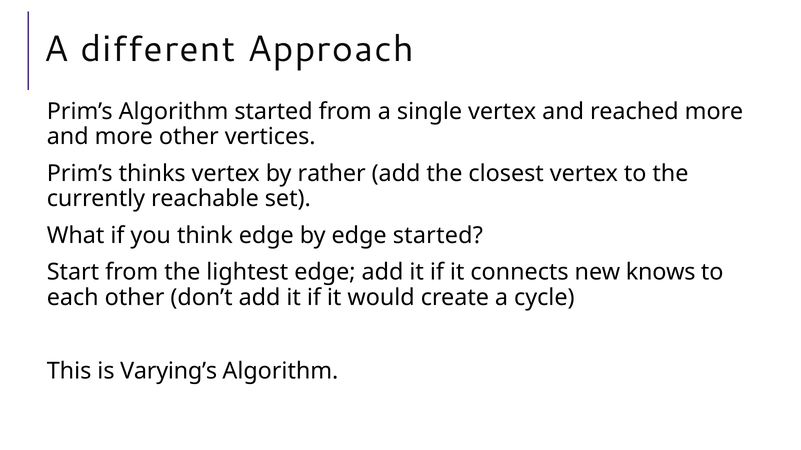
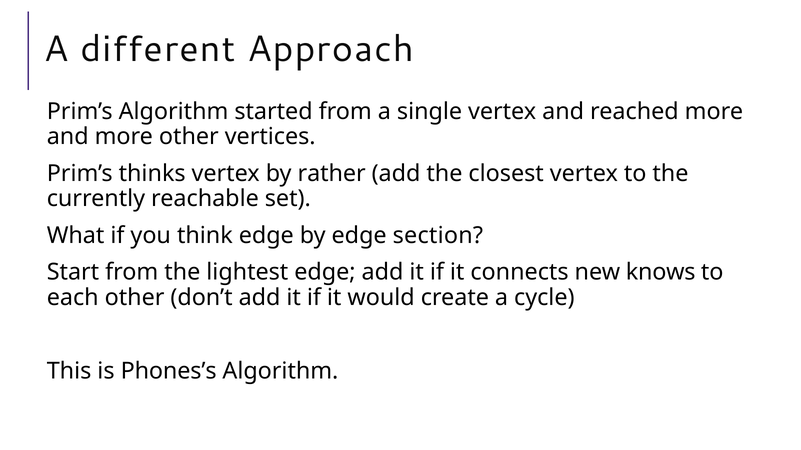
edge started: started -> section
Varying’s: Varying’s -> Phones’s
